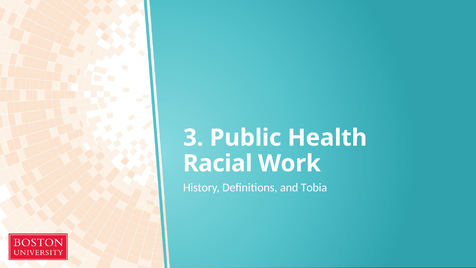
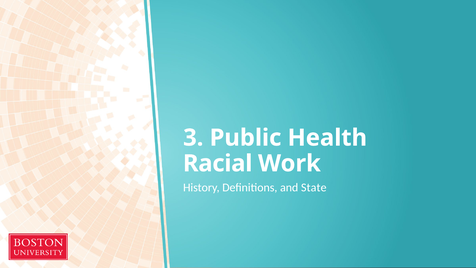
Tobia: Tobia -> State
